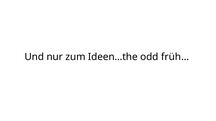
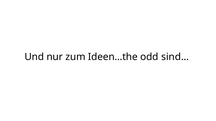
früh…: früh… -> sind…
